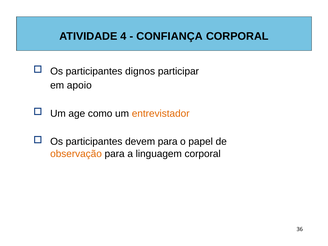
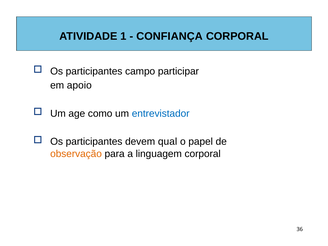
4: 4 -> 1
dignos: dignos -> campo
entrevistador colour: orange -> blue
devem para: para -> qual
